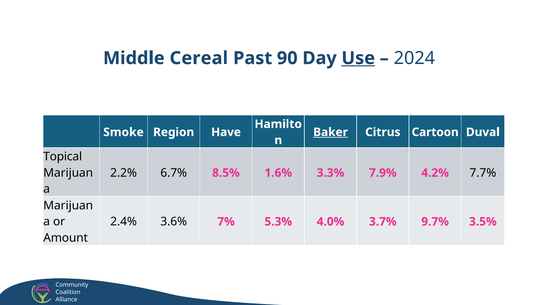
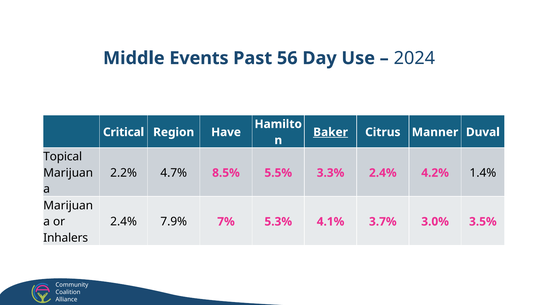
Cereal: Cereal -> Events
90: 90 -> 56
Use underline: present -> none
Smoke: Smoke -> Critical
Cartoon: Cartoon -> Manner
6.7%: 6.7% -> 4.7%
1.6%: 1.6% -> 5.5%
3.3% 7.9%: 7.9% -> 2.4%
7.7%: 7.7% -> 1.4%
3.6%: 3.6% -> 7.9%
4.0%: 4.0% -> 4.1%
9.7%: 9.7% -> 3.0%
Amount: Amount -> Inhalers
